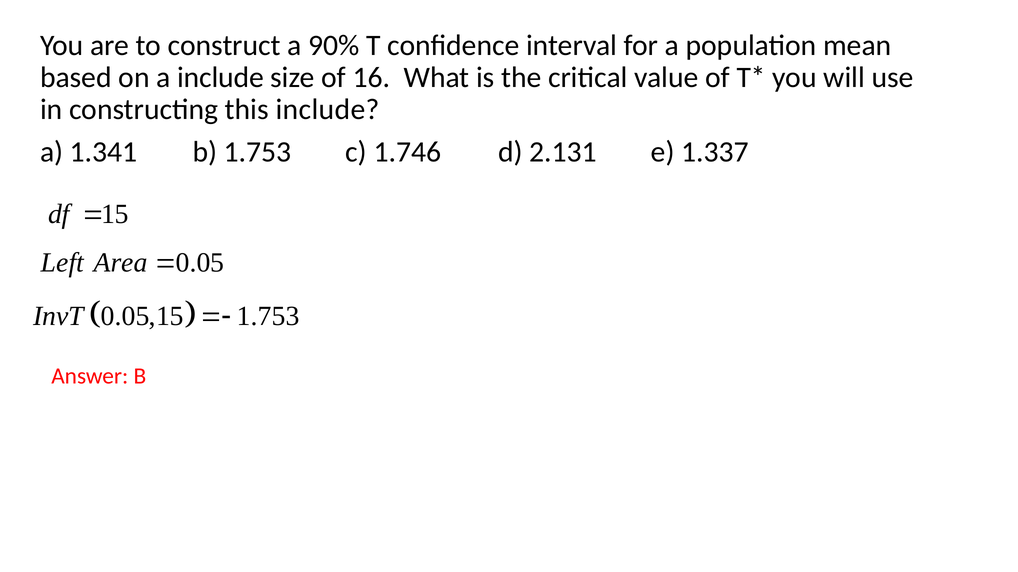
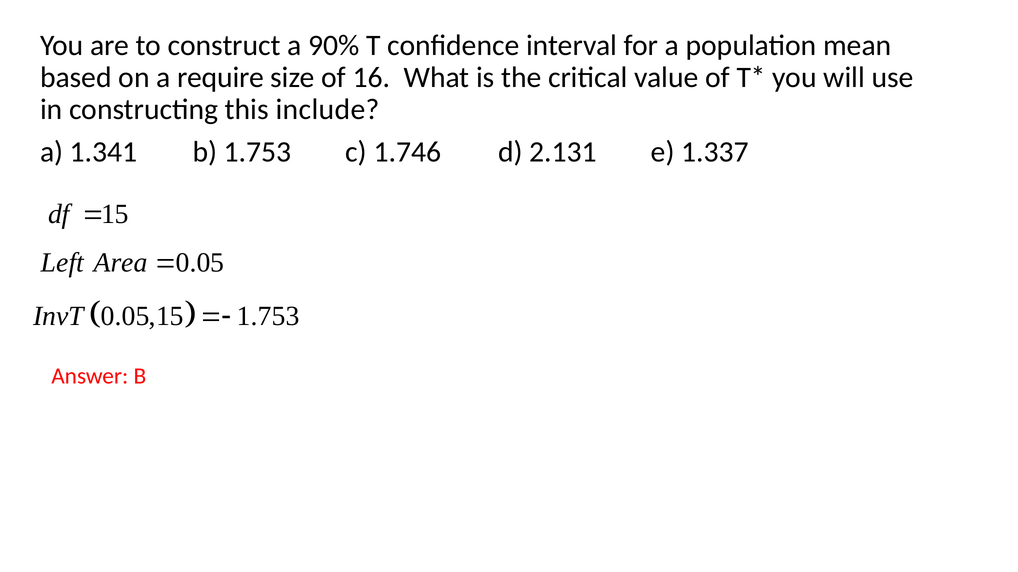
a include: include -> require
